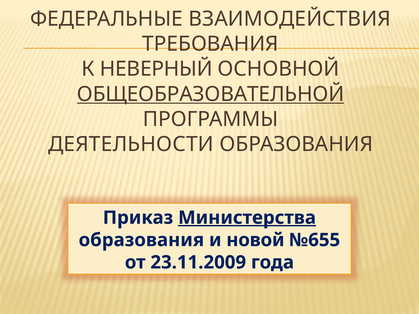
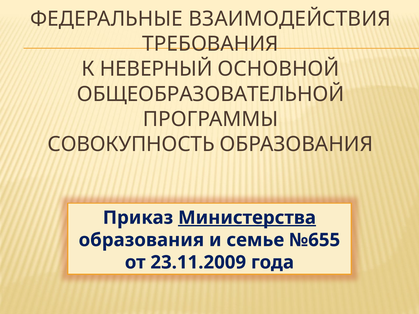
ОБЩЕОБРАЗОВАТЕЛЬНОЙ underline: present -> none
ДЕЯТЕЛЬНОСТИ: ДЕЯТЕЛЬНОСТИ -> СОВОКУПНОСТЬ
новой: новой -> семье
